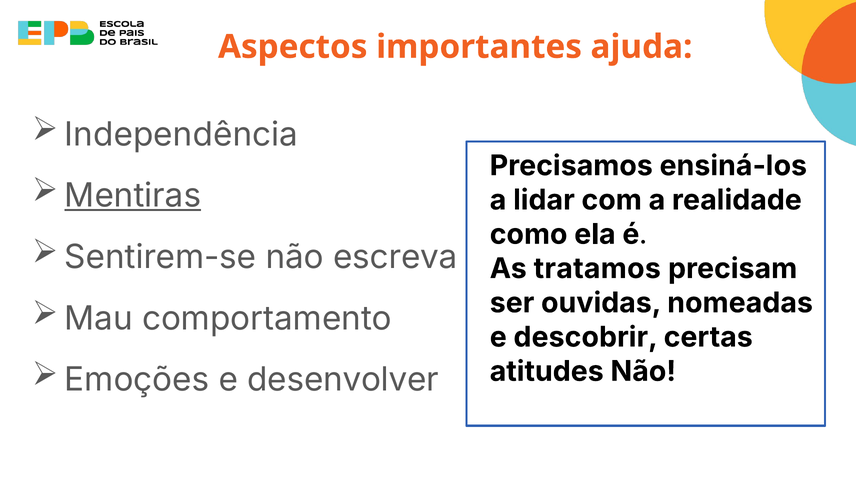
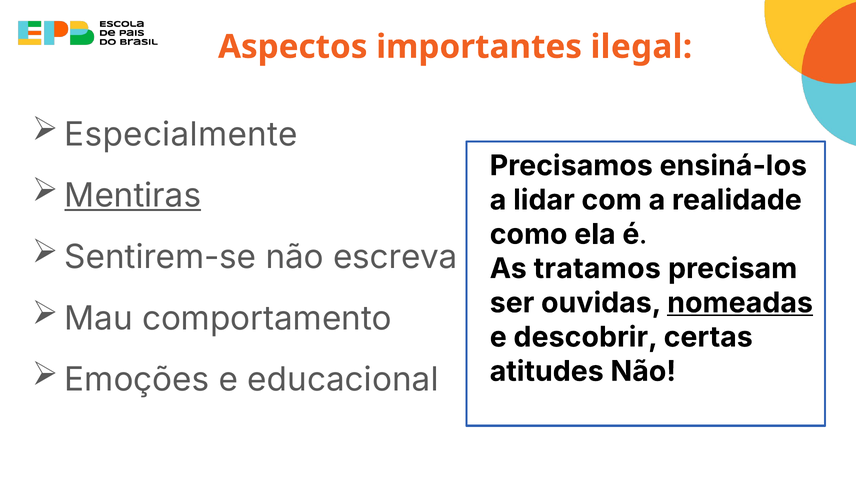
ajuda: ajuda -> ilegal
Independência: Independência -> Especialmente
nomeadas underline: none -> present
desenvolver: desenvolver -> educacional
